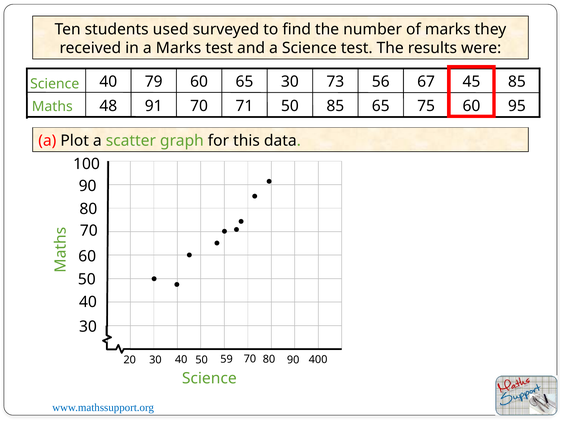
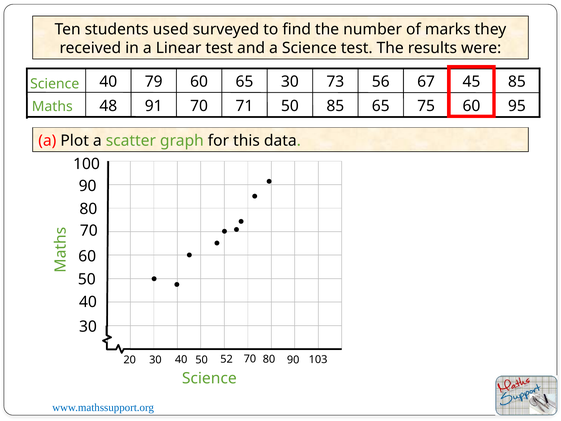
a Marks: Marks -> Linear
59: 59 -> 52
400: 400 -> 103
